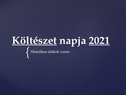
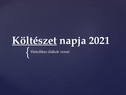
2021 underline: present -> none
